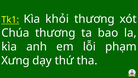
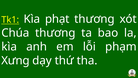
khỏi: khỏi -> phạt
